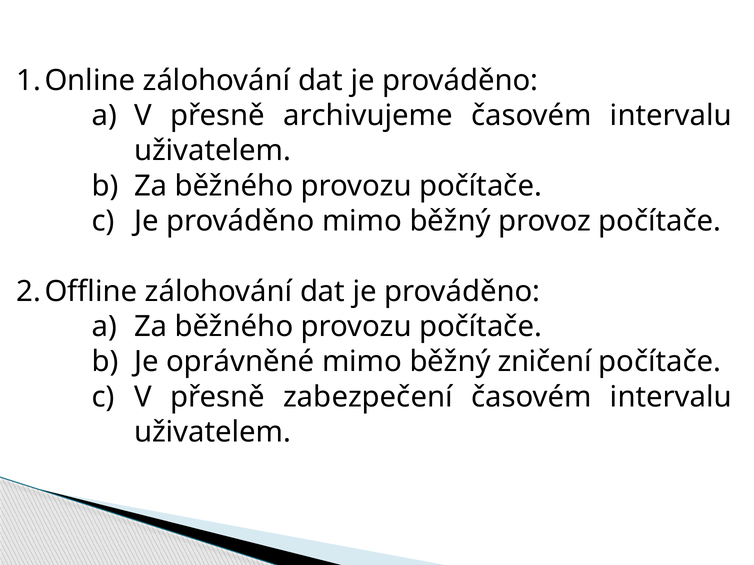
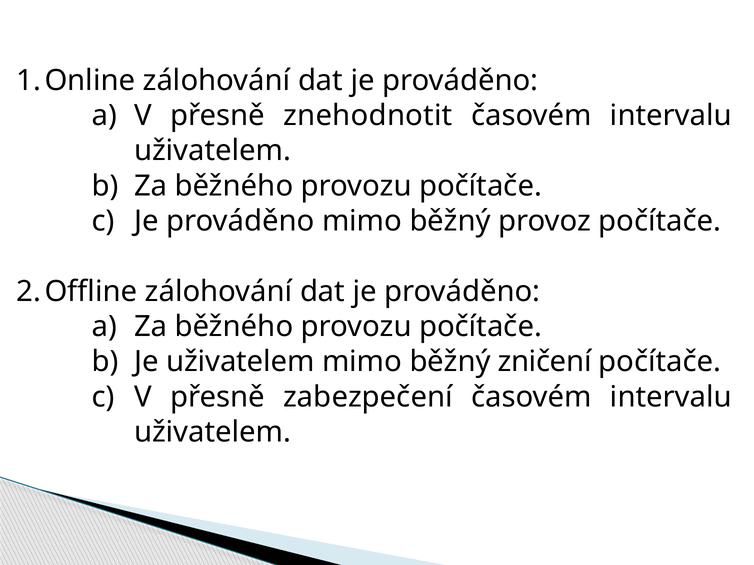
archivujeme: archivujeme -> znehodnotit
Je oprávněné: oprávněné -> uživatelem
